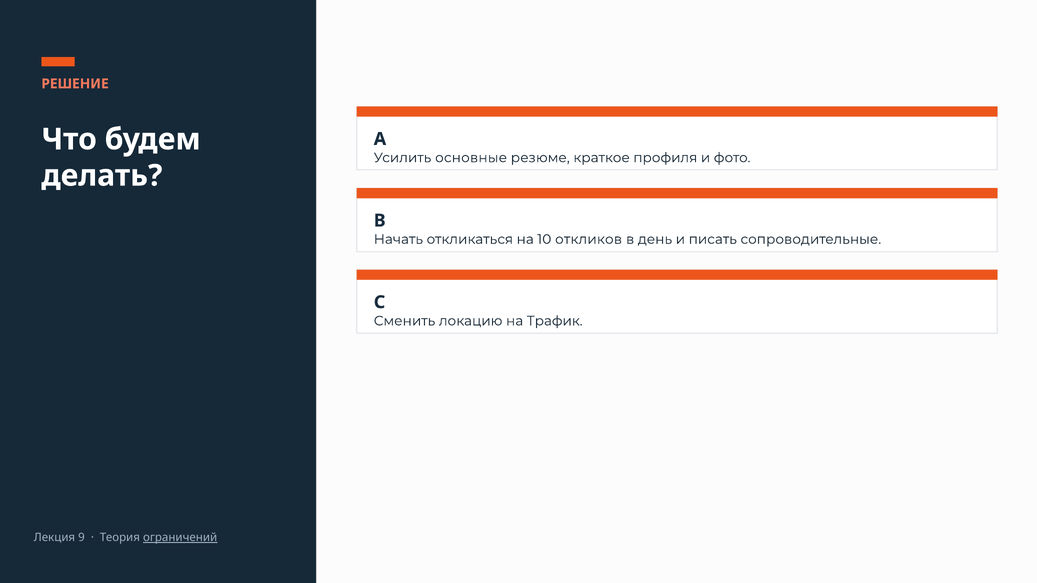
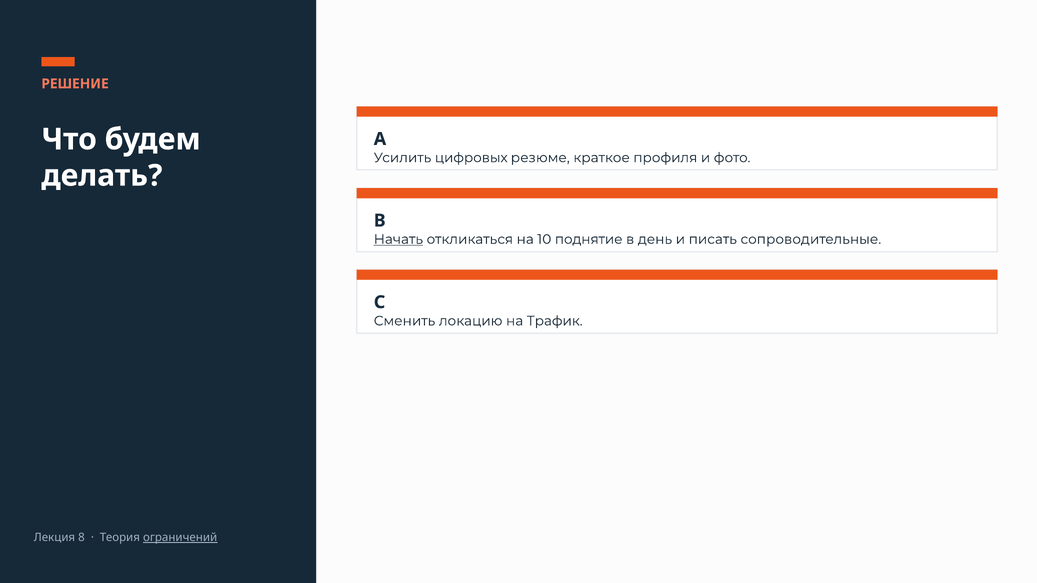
основные: основные -> цифровых
Начать underline: none -> present
откликов: откликов -> поднятие
9: 9 -> 8
